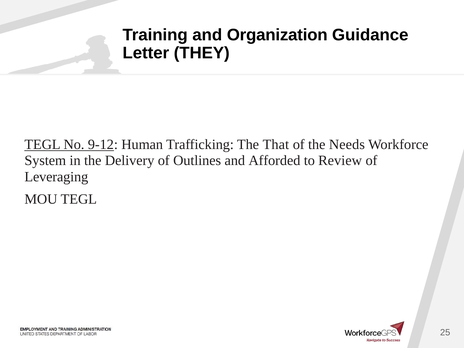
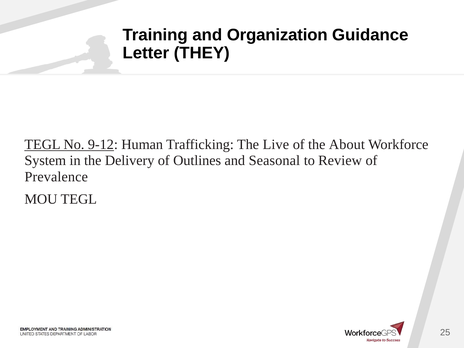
That: That -> Live
Needs: Needs -> About
Afforded: Afforded -> Seasonal
Leveraging: Leveraging -> Prevalence
